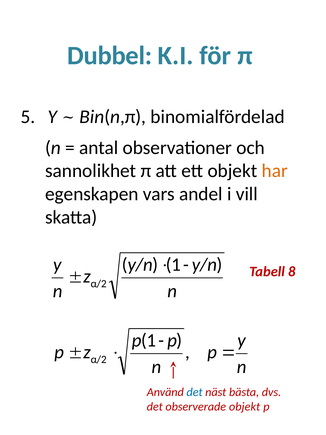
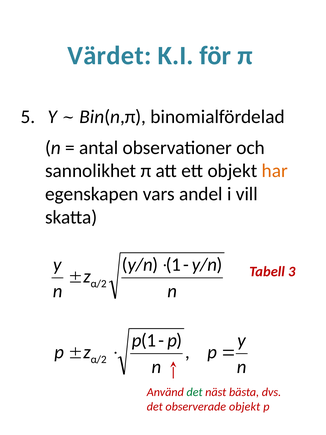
Dubbel: Dubbel -> Värdet
8: 8 -> 3
det at (195, 392) colour: blue -> green
